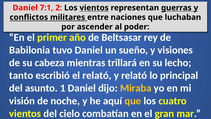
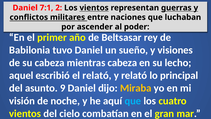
mientras trillará: trillará -> cabeza
tanto: tanto -> aquel
1: 1 -> 9
que at (133, 101) colour: yellow -> light blue
